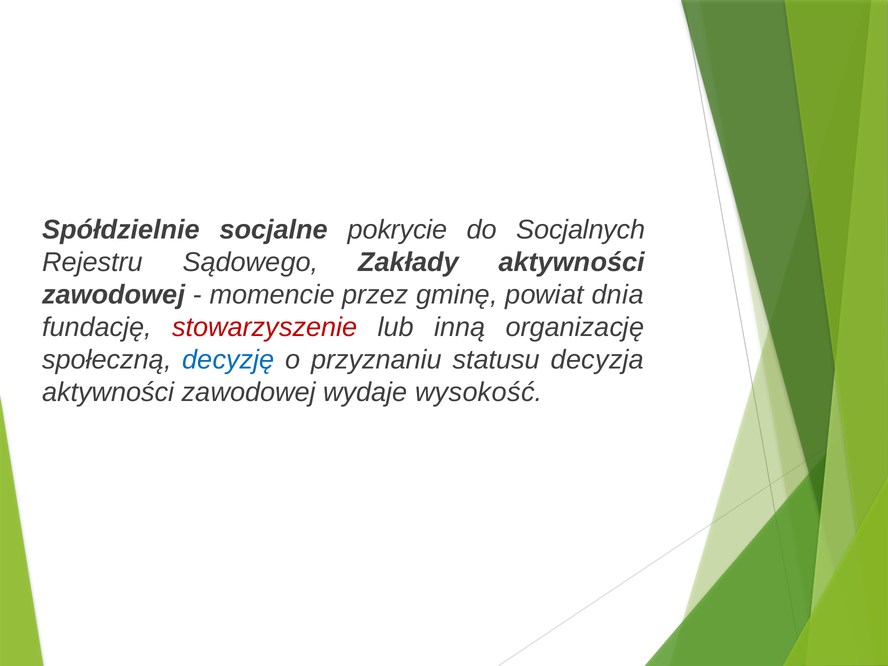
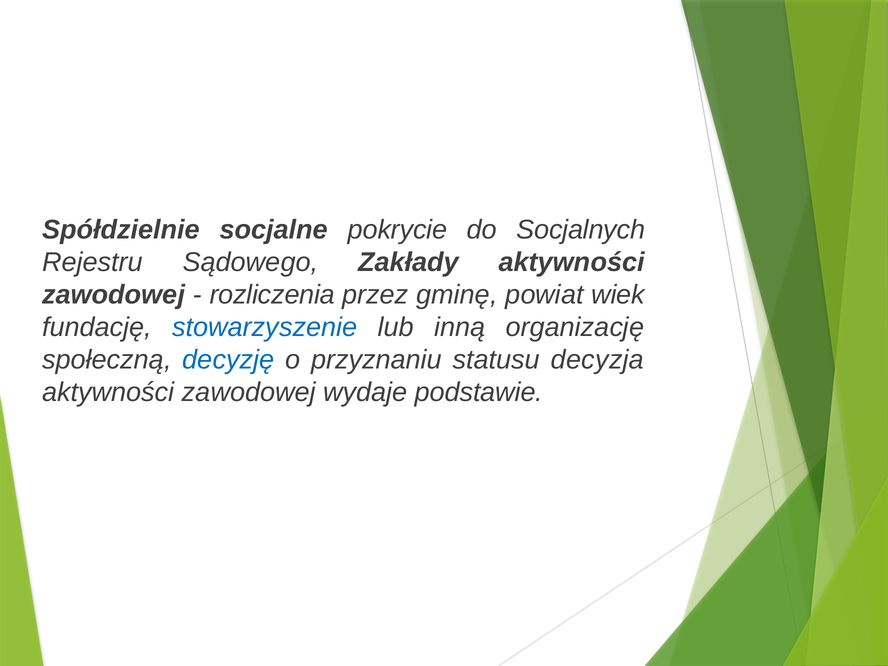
momencie: momencie -> rozliczenia
dnia: dnia -> wiek
stowarzyszenie colour: red -> blue
wysokość: wysokość -> podstawie
